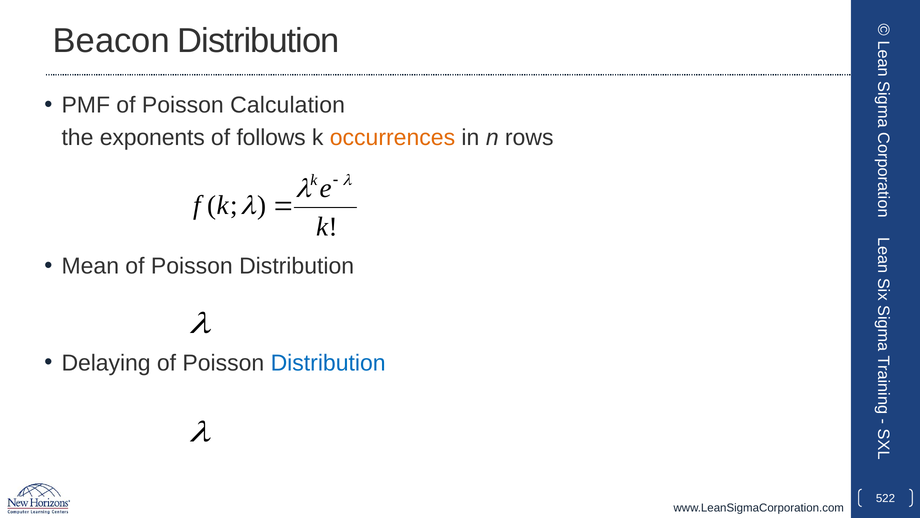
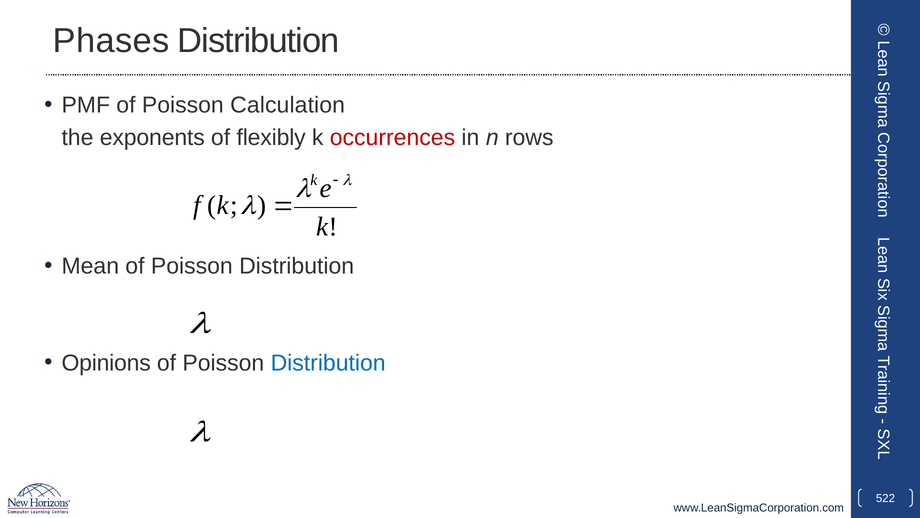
Beacon: Beacon -> Phases
follows: follows -> flexibly
occurrences colour: orange -> red
Delaying: Delaying -> Opinions
